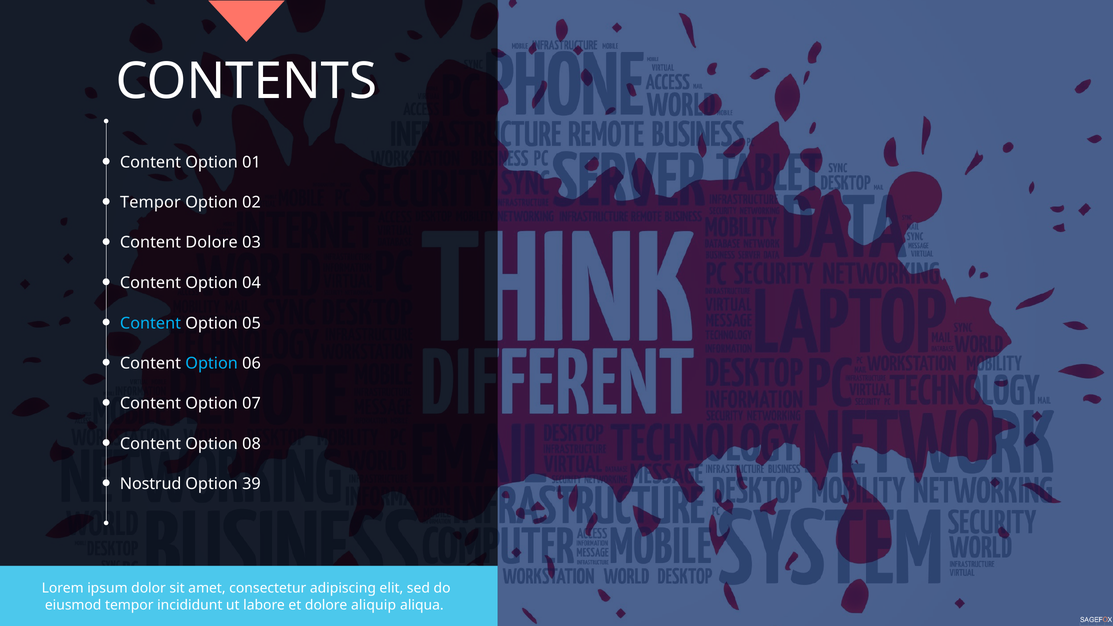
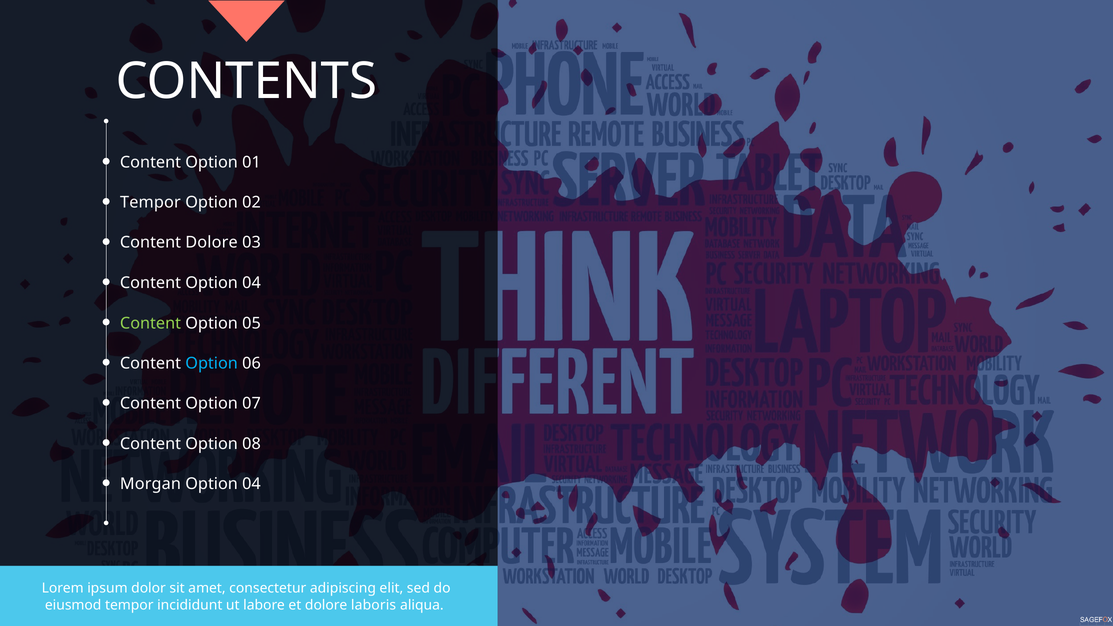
Content at (151, 323) colour: light blue -> light green
Nostrud: Nostrud -> Morgan
39 at (251, 484): 39 -> 04
aliquip: aliquip -> laboris
